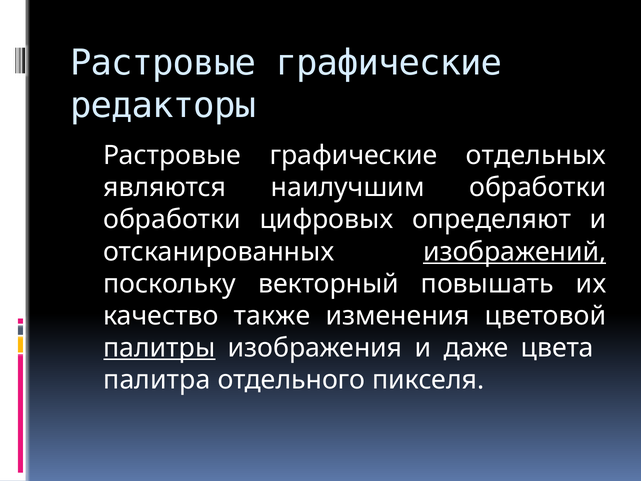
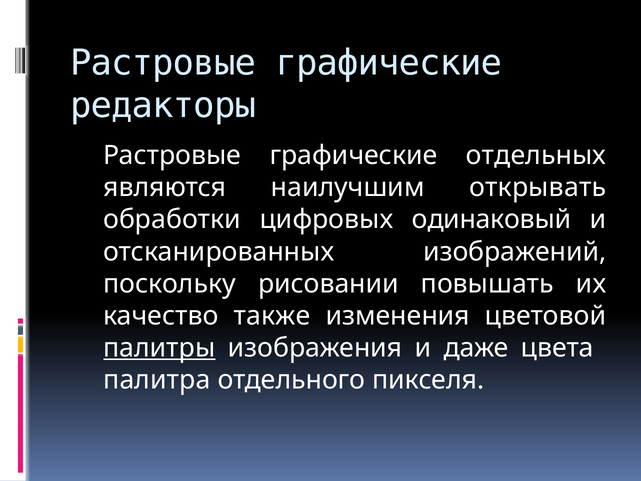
наилучшим обработки: обработки -> открывать
определяют: определяют -> одинаковый
изображений underline: present -> none
векторный: векторный -> рисовании
